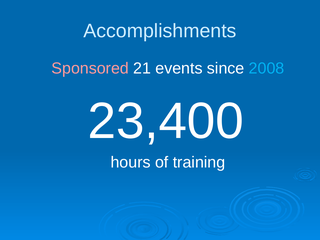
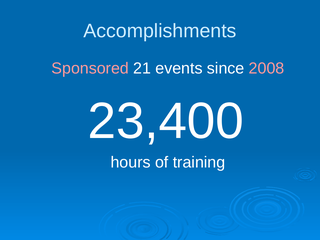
2008 colour: light blue -> pink
